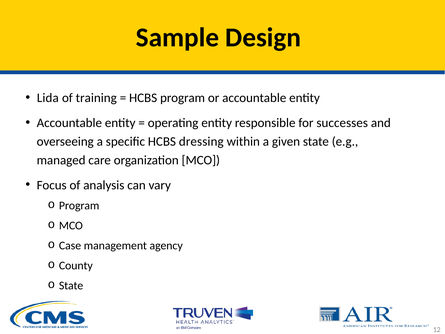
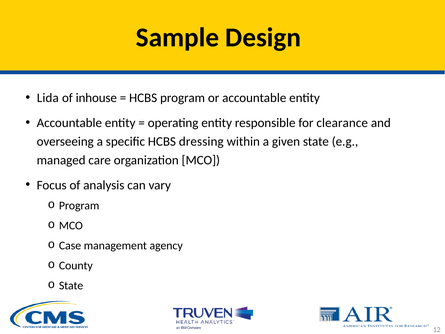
training: training -> inhouse
successes: successes -> clearance
